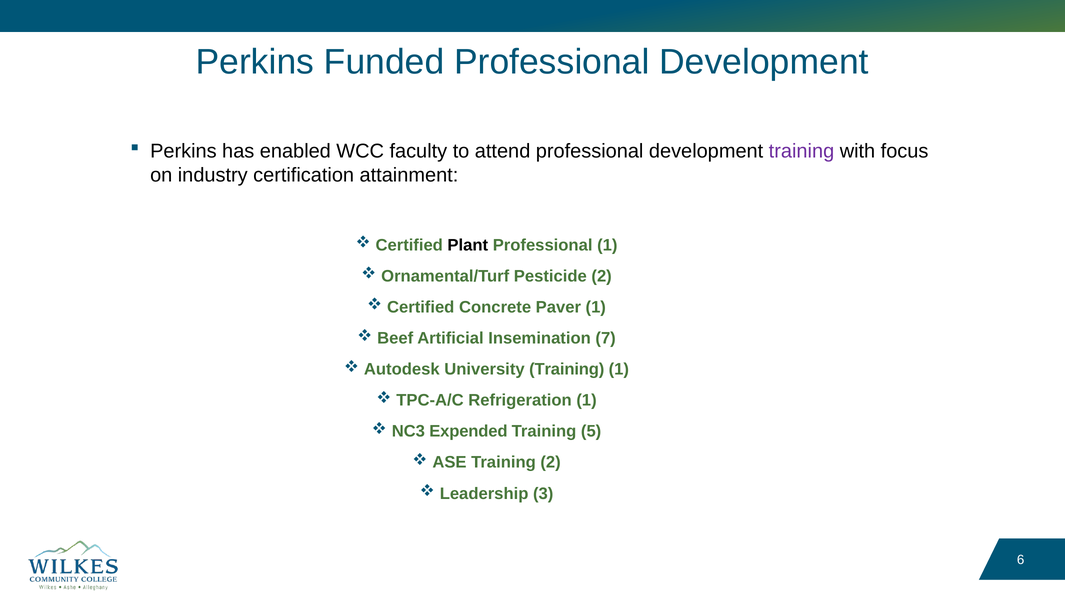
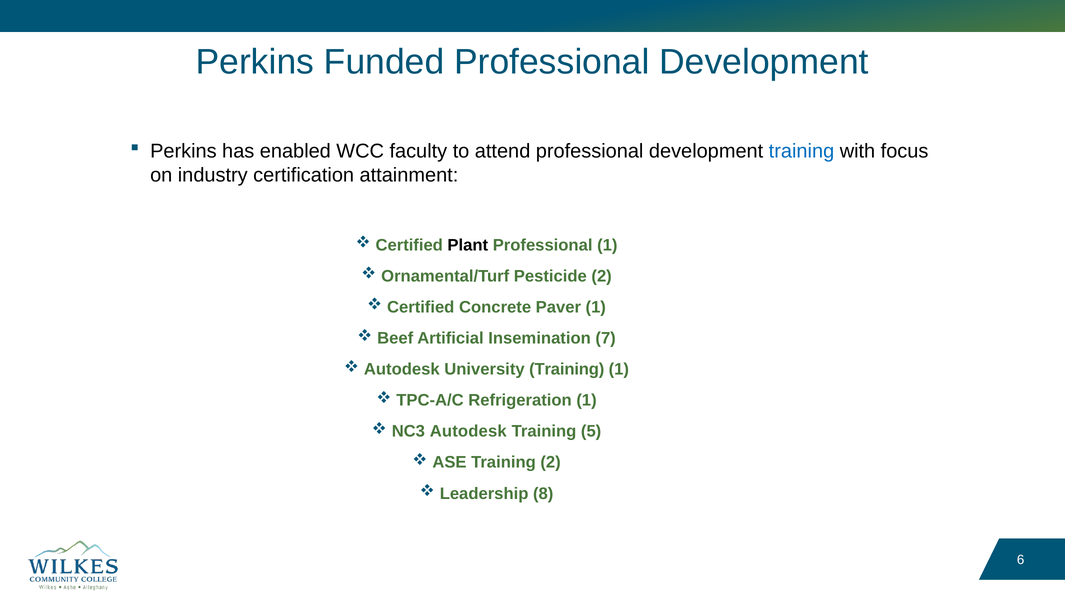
training at (801, 151) colour: purple -> blue
NC3 Expended: Expended -> Autodesk
3: 3 -> 8
